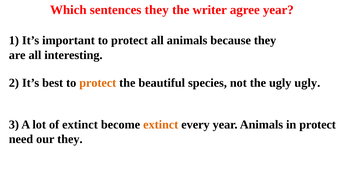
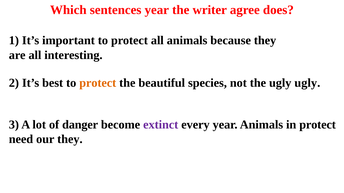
sentences they: they -> year
agree year: year -> does
of extinct: extinct -> danger
extinct at (161, 125) colour: orange -> purple
